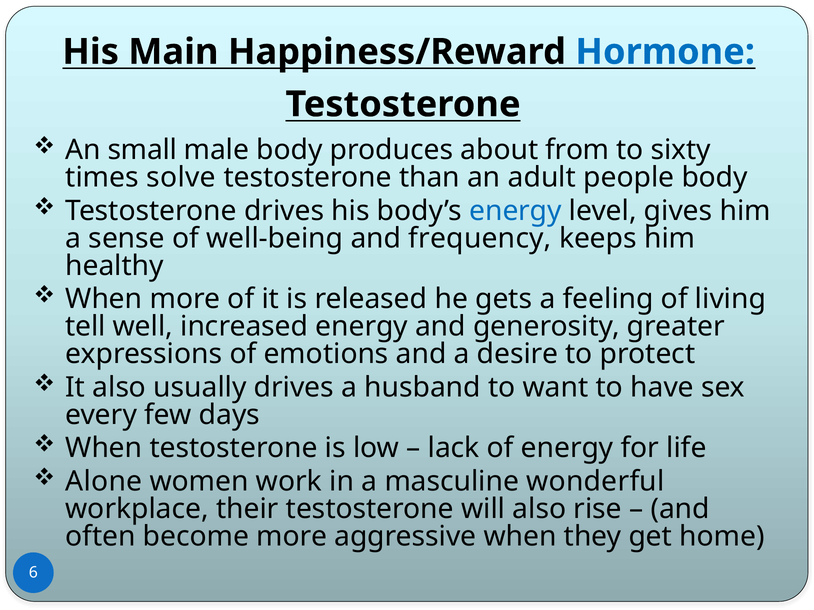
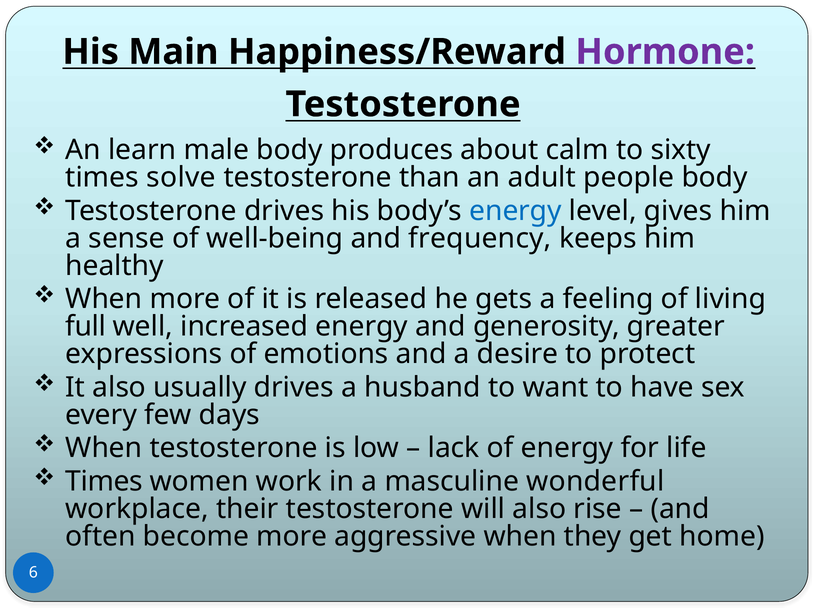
Hormone colour: blue -> purple
small: small -> learn
from: from -> calm
tell: tell -> full
Alone at (104, 482): Alone -> Times
